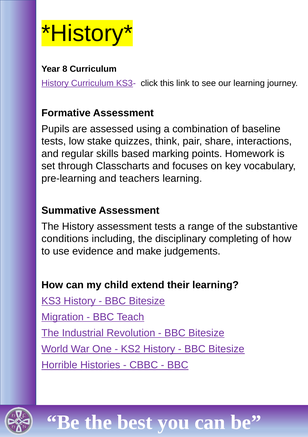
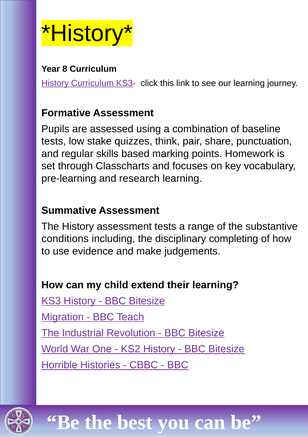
interactions: interactions -> punctuation
teachers: teachers -> research
